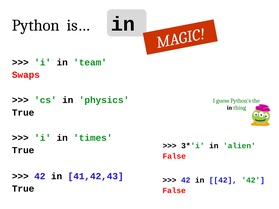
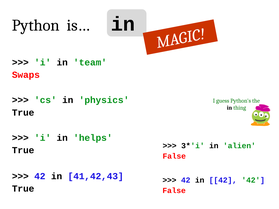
times: times -> helps
